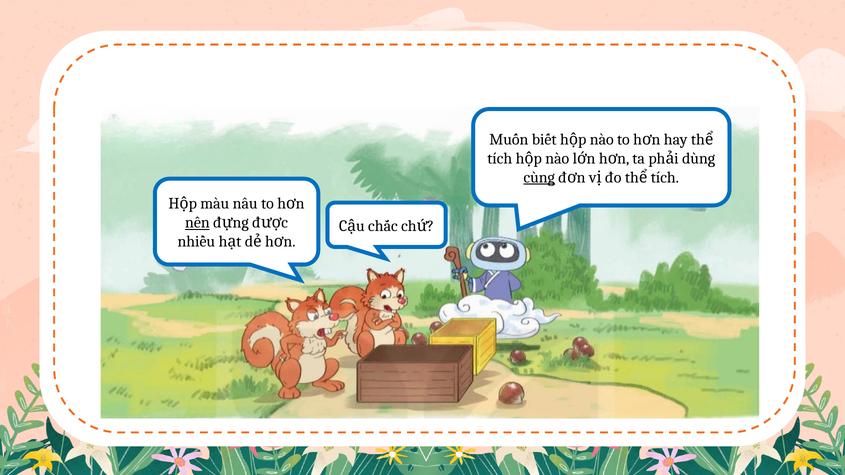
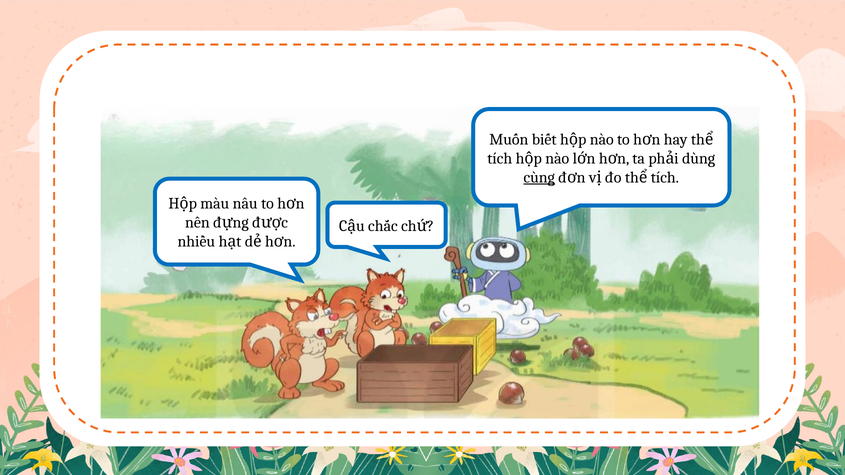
nên underline: present -> none
